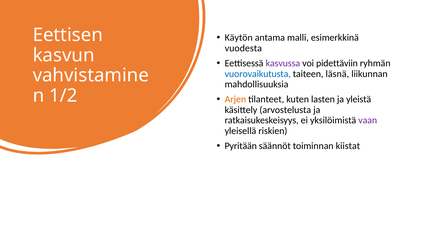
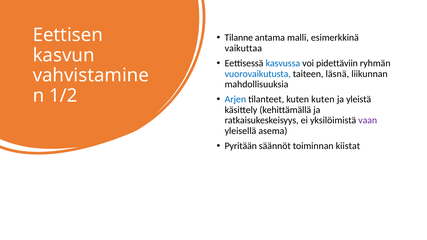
Käytön: Käytön -> Tilanne
vuodesta: vuodesta -> vaikuttaa
kasvussa colour: purple -> blue
Arjen colour: orange -> blue
kuten lasten: lasten -> kuten
arvostelusta: arvostelusta -> kehittämällä
riskien: riskien -> asema
